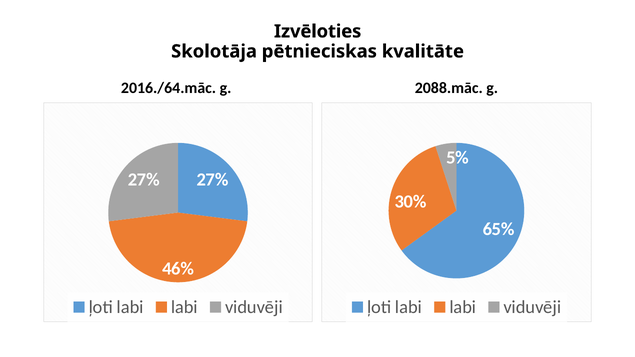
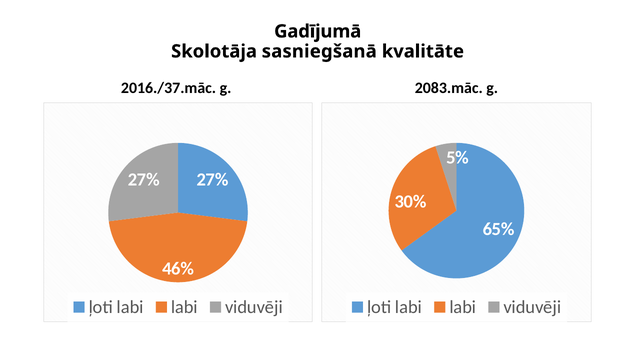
Izvēloties: Izvēloties -> Gadījumā
pētnieciskas: pētnieciskas -> sasniegšanā
2016./64.māc: 2016./64.māc -> 2016./37.māc
2088.māc: 2088.māc -> 2083.māc
